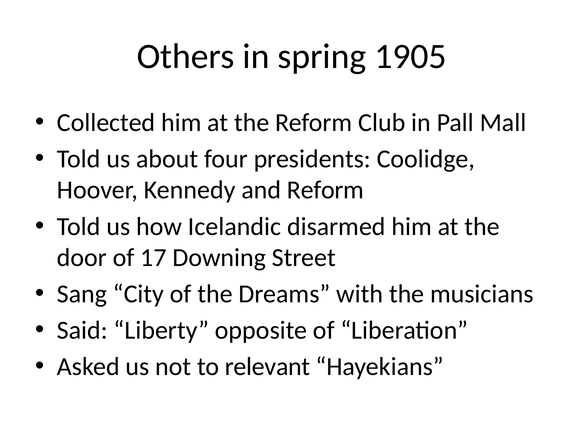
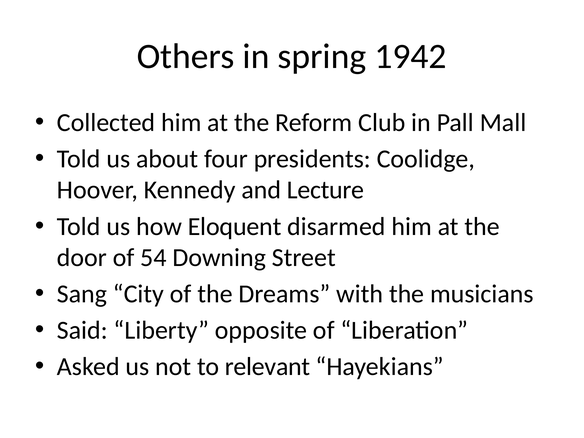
1905: 1905 -> 1942
and Reform: Reform -> Lecture
Icelandic: Icelandic -> Eloquent
17: 17 -> 54
